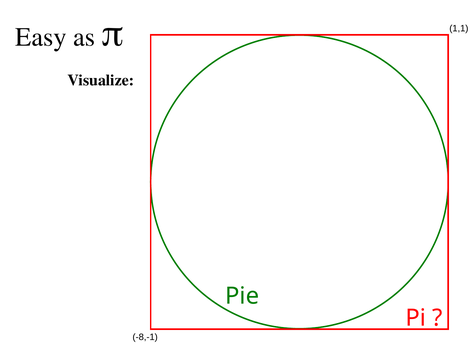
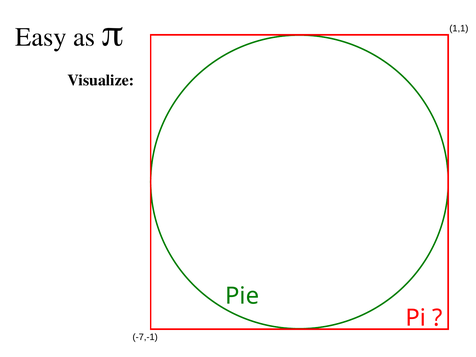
-8,-1: -8,-1 -> -7,-1
